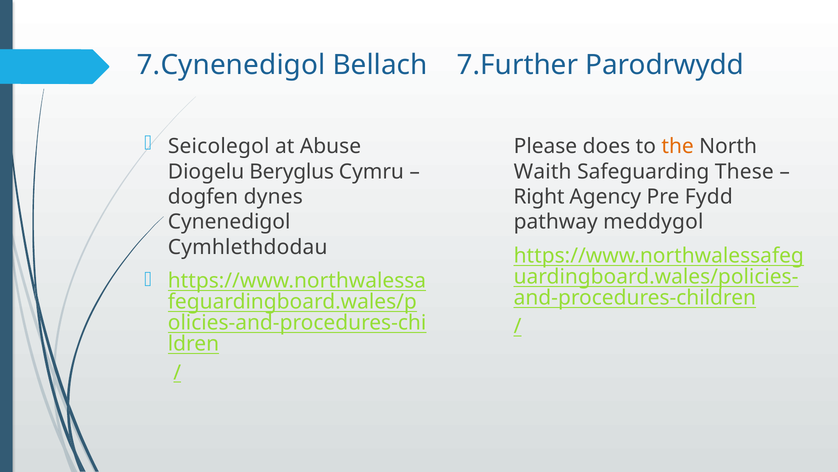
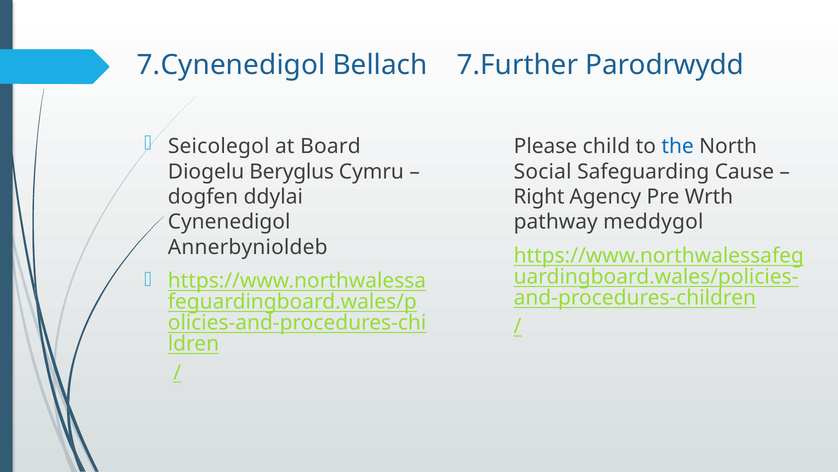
Abuse: Abuse -> Board
does: does -> child
the colour: orange -> blue
Waith: Waith -> Social
These: These -> Cause
dynes: dynes -> ddylai
Fydd: Fydd -> Wrth
Cymhlethdodau: Cymhlethdodau -> Annerbynioldeb
